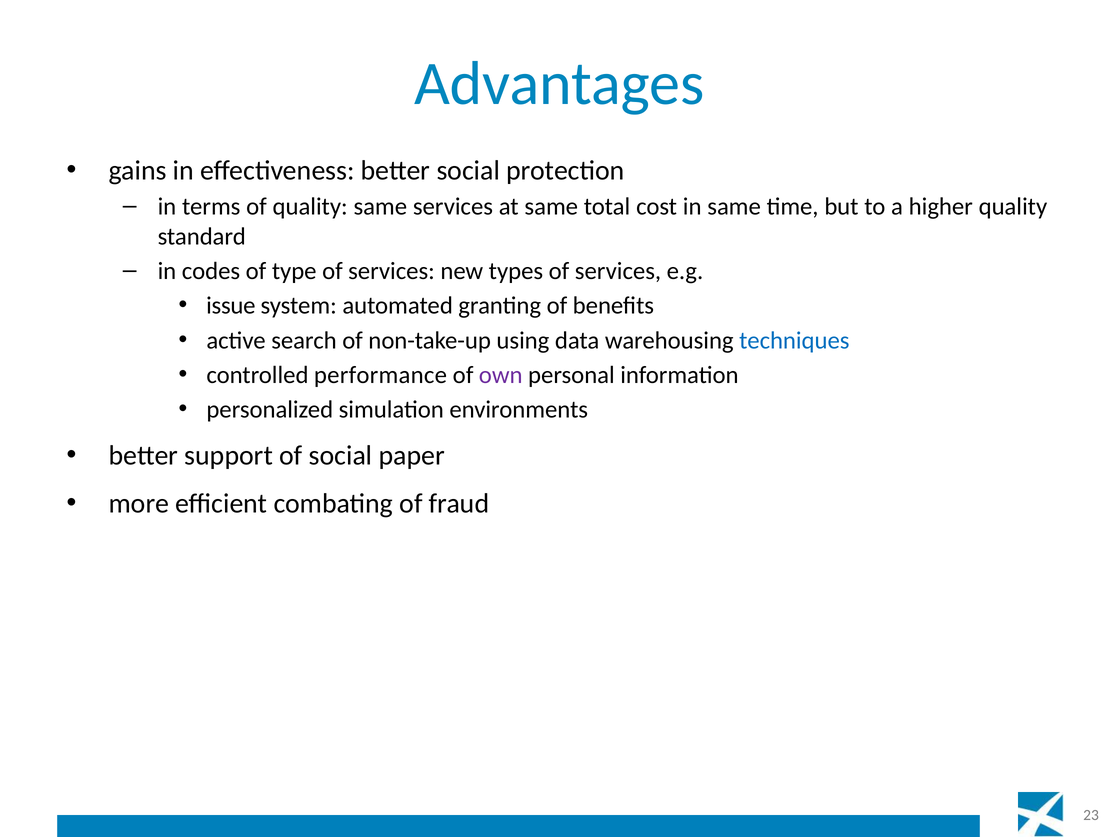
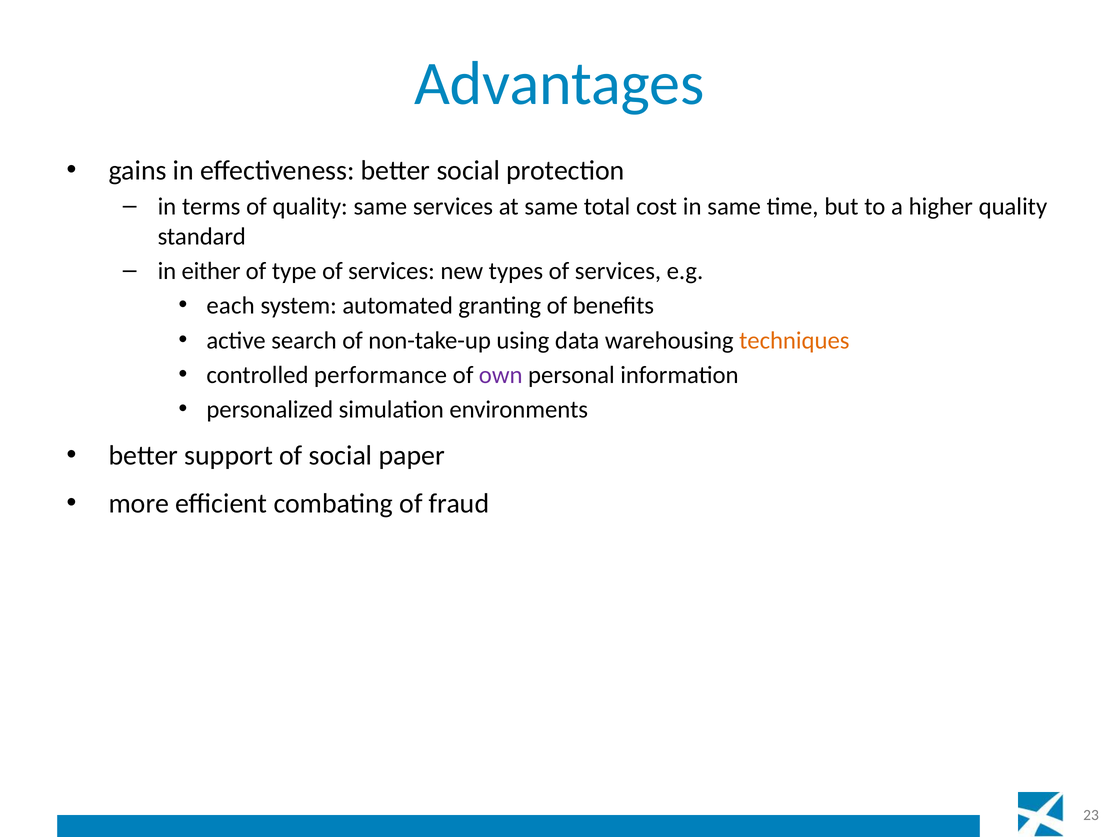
codes: codes -> either
issue: issue -> each
techniques colour: blue -> orange
